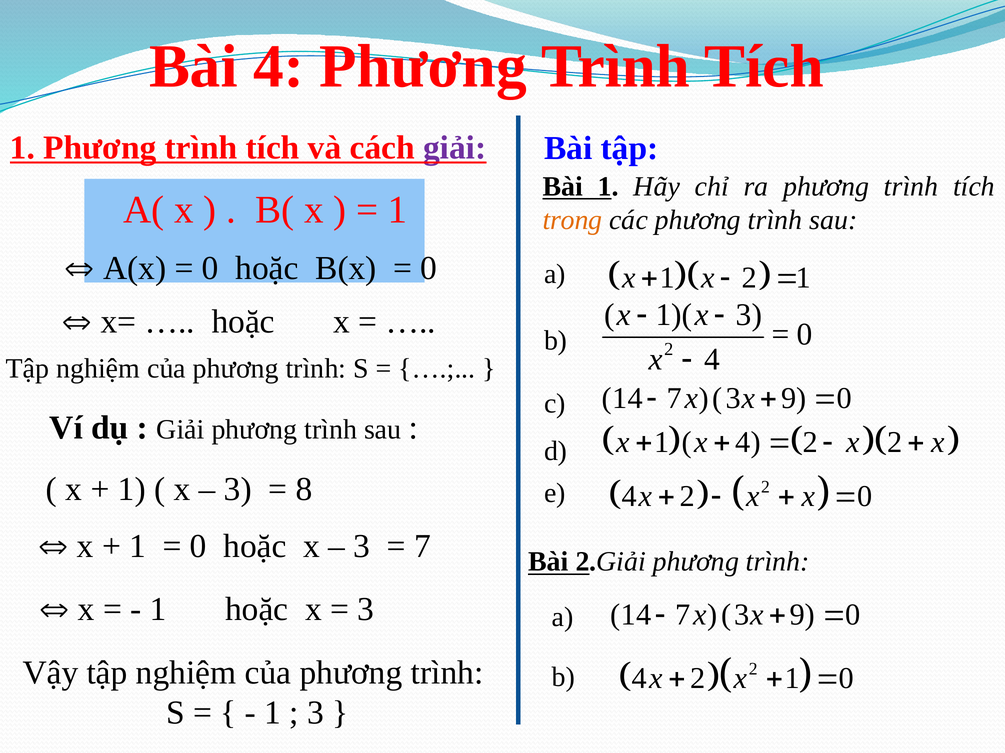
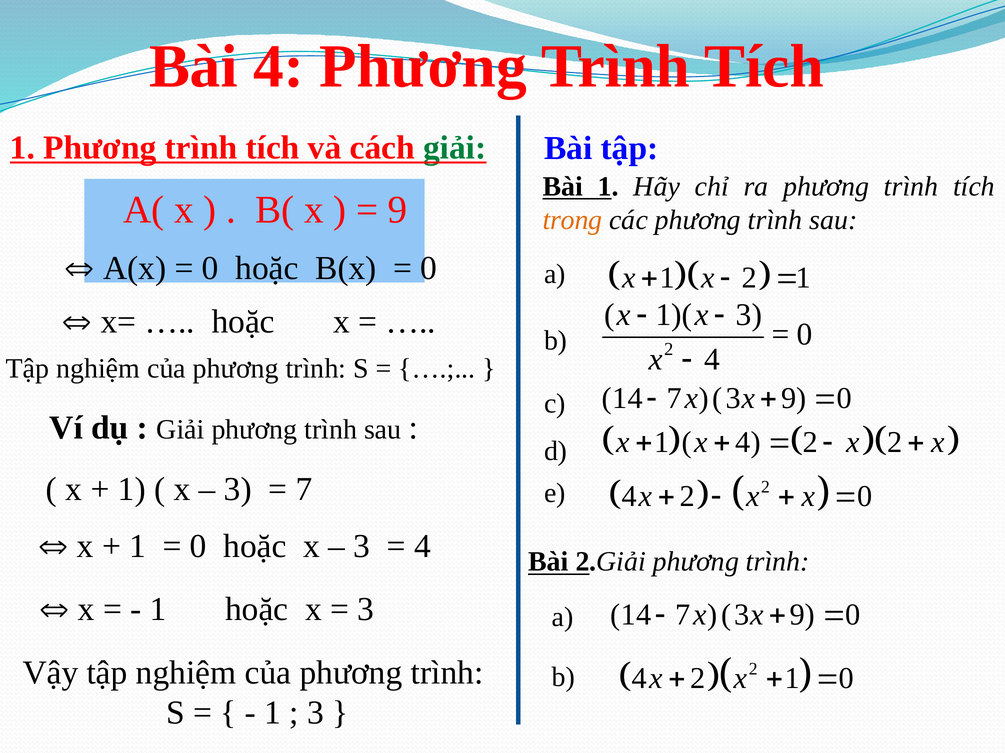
giải at (455, 148) colour: purple -> green
1 at (398, 210): 1 -> 9
8 at (304, 490): 8 -> 7
7 at (422, 547): 7 -> 4
